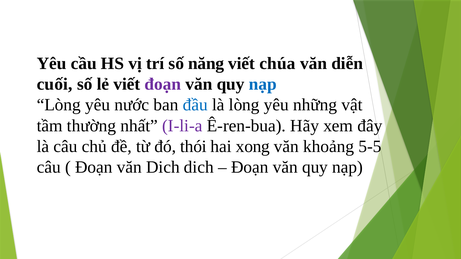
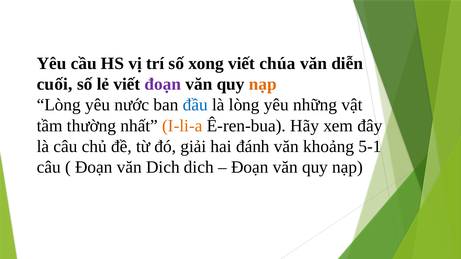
năng: năng -> xong
nạp at (263, 84) colour: blue -> orange
I-li-a colour: purple -> orange
thói: thói -> giải
xong: xong -> đánh
5-5: 5-5 -> 5-1
